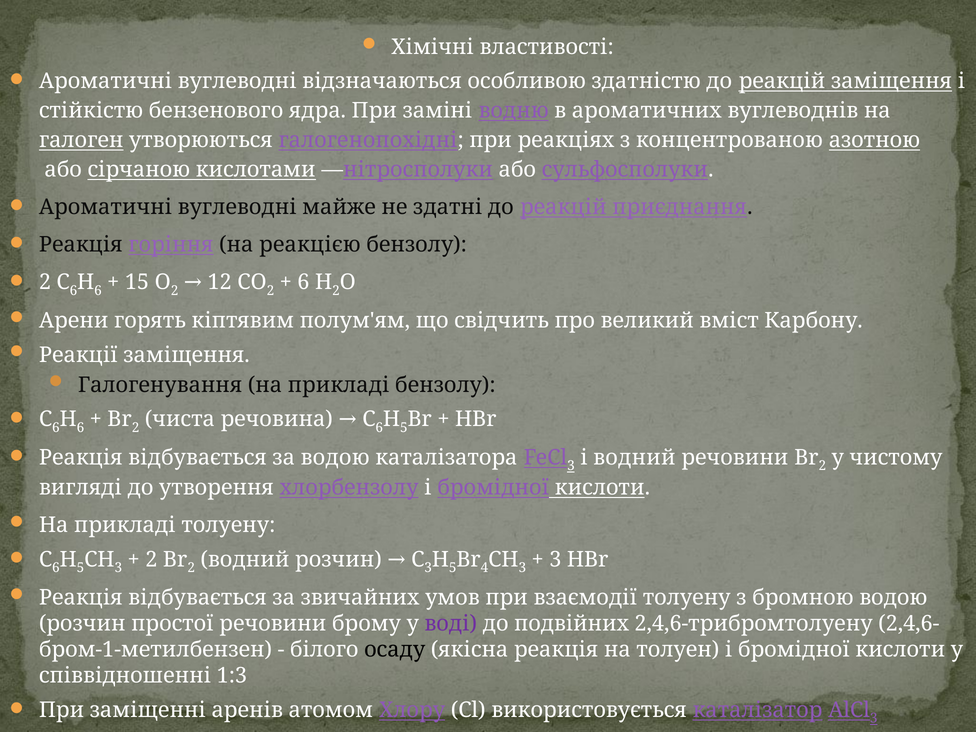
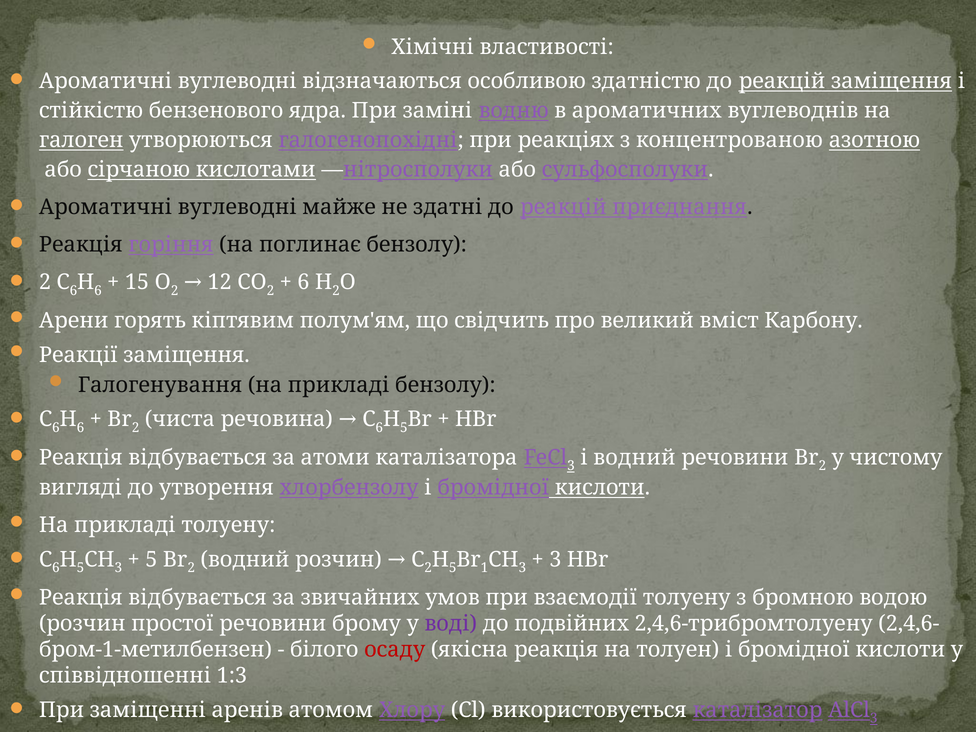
реакцією: реакцією -> поглинає
за водою: водою -> атоми
2 at (151, 559): 2 -> 5
3 at (428, 568): 3 -> 2
4: 4 -> 1
осаду colour: black -> red
